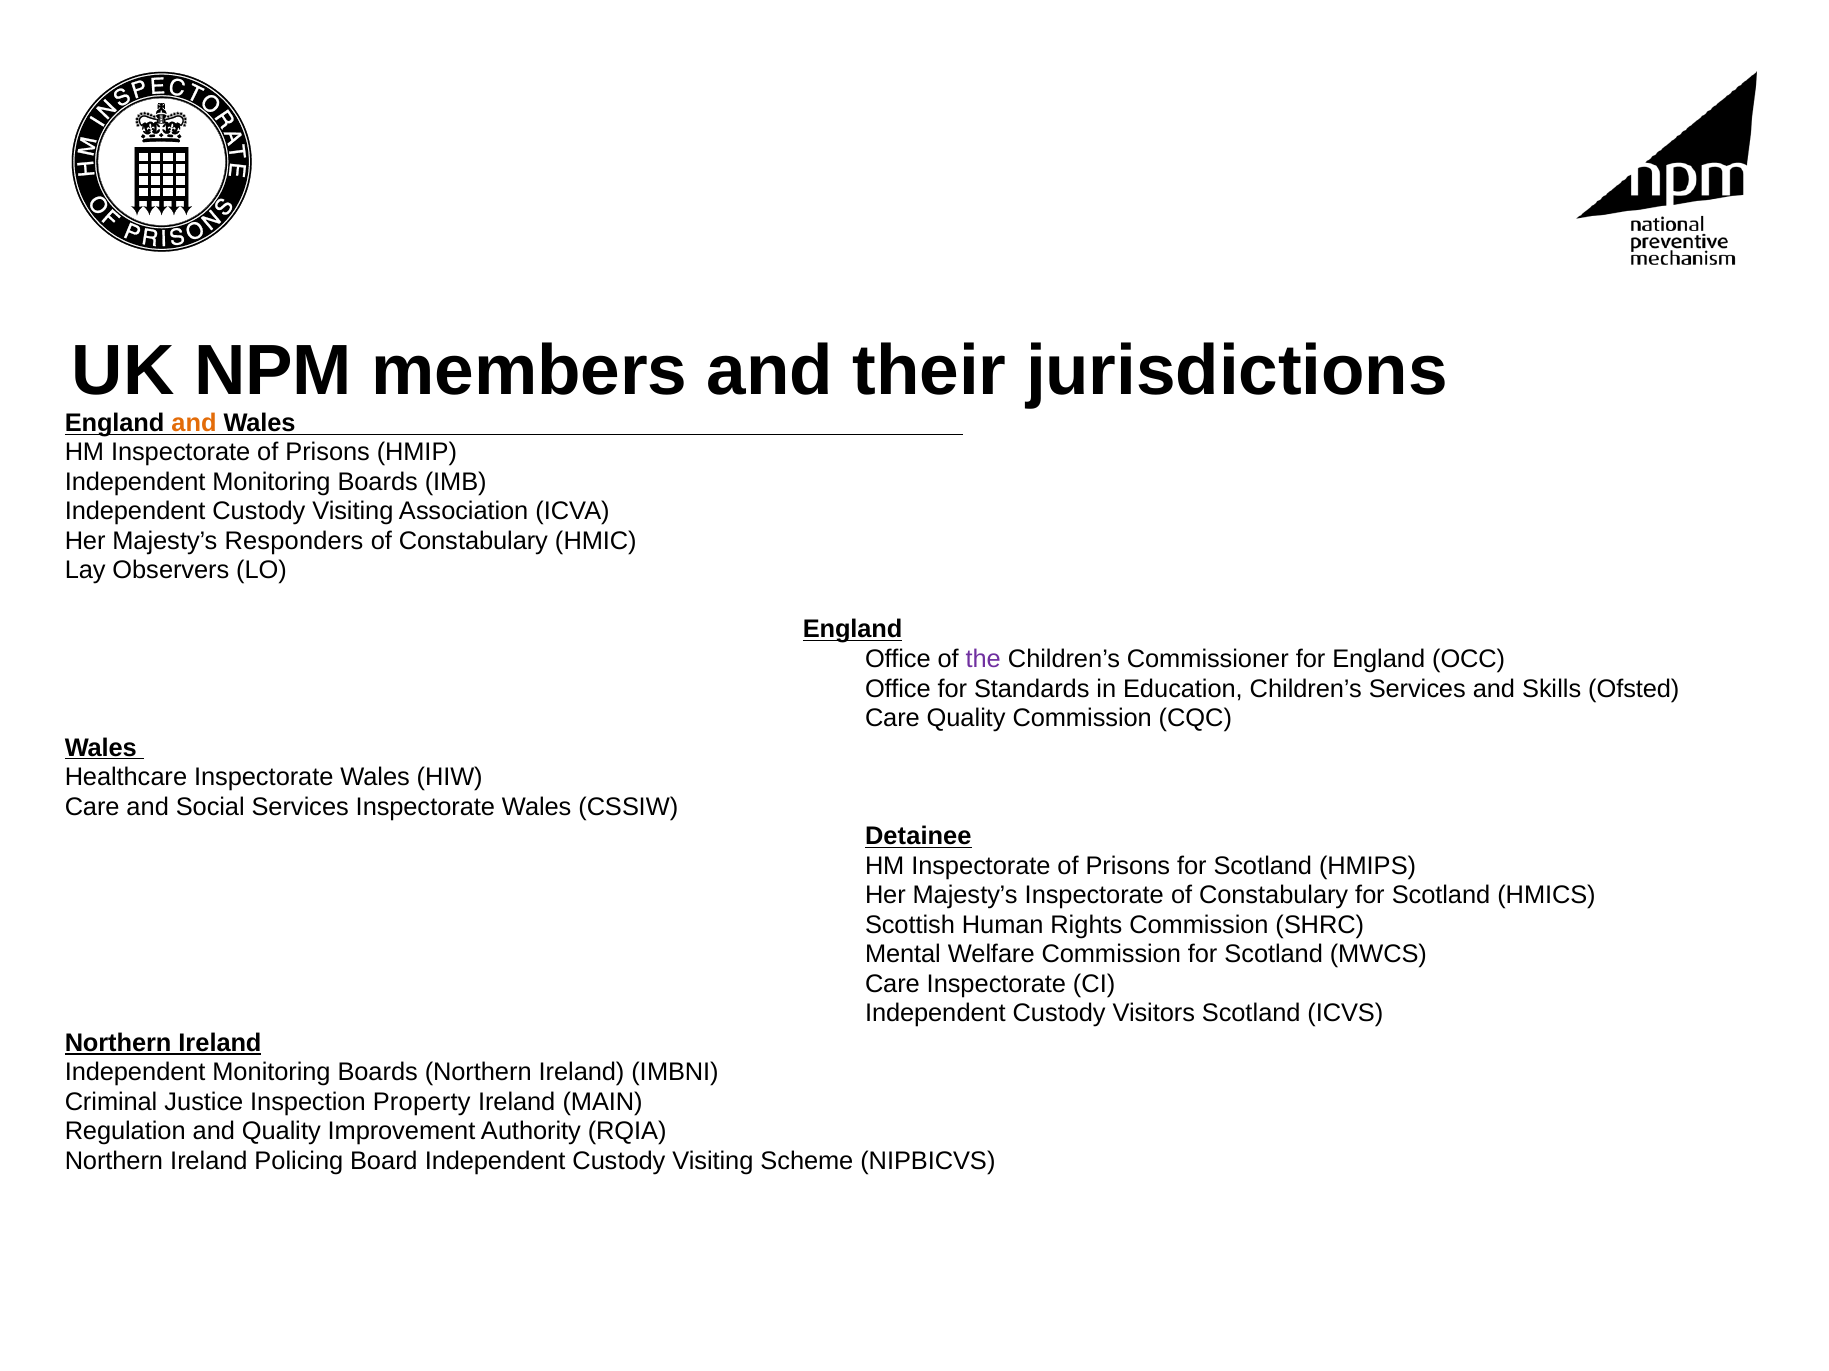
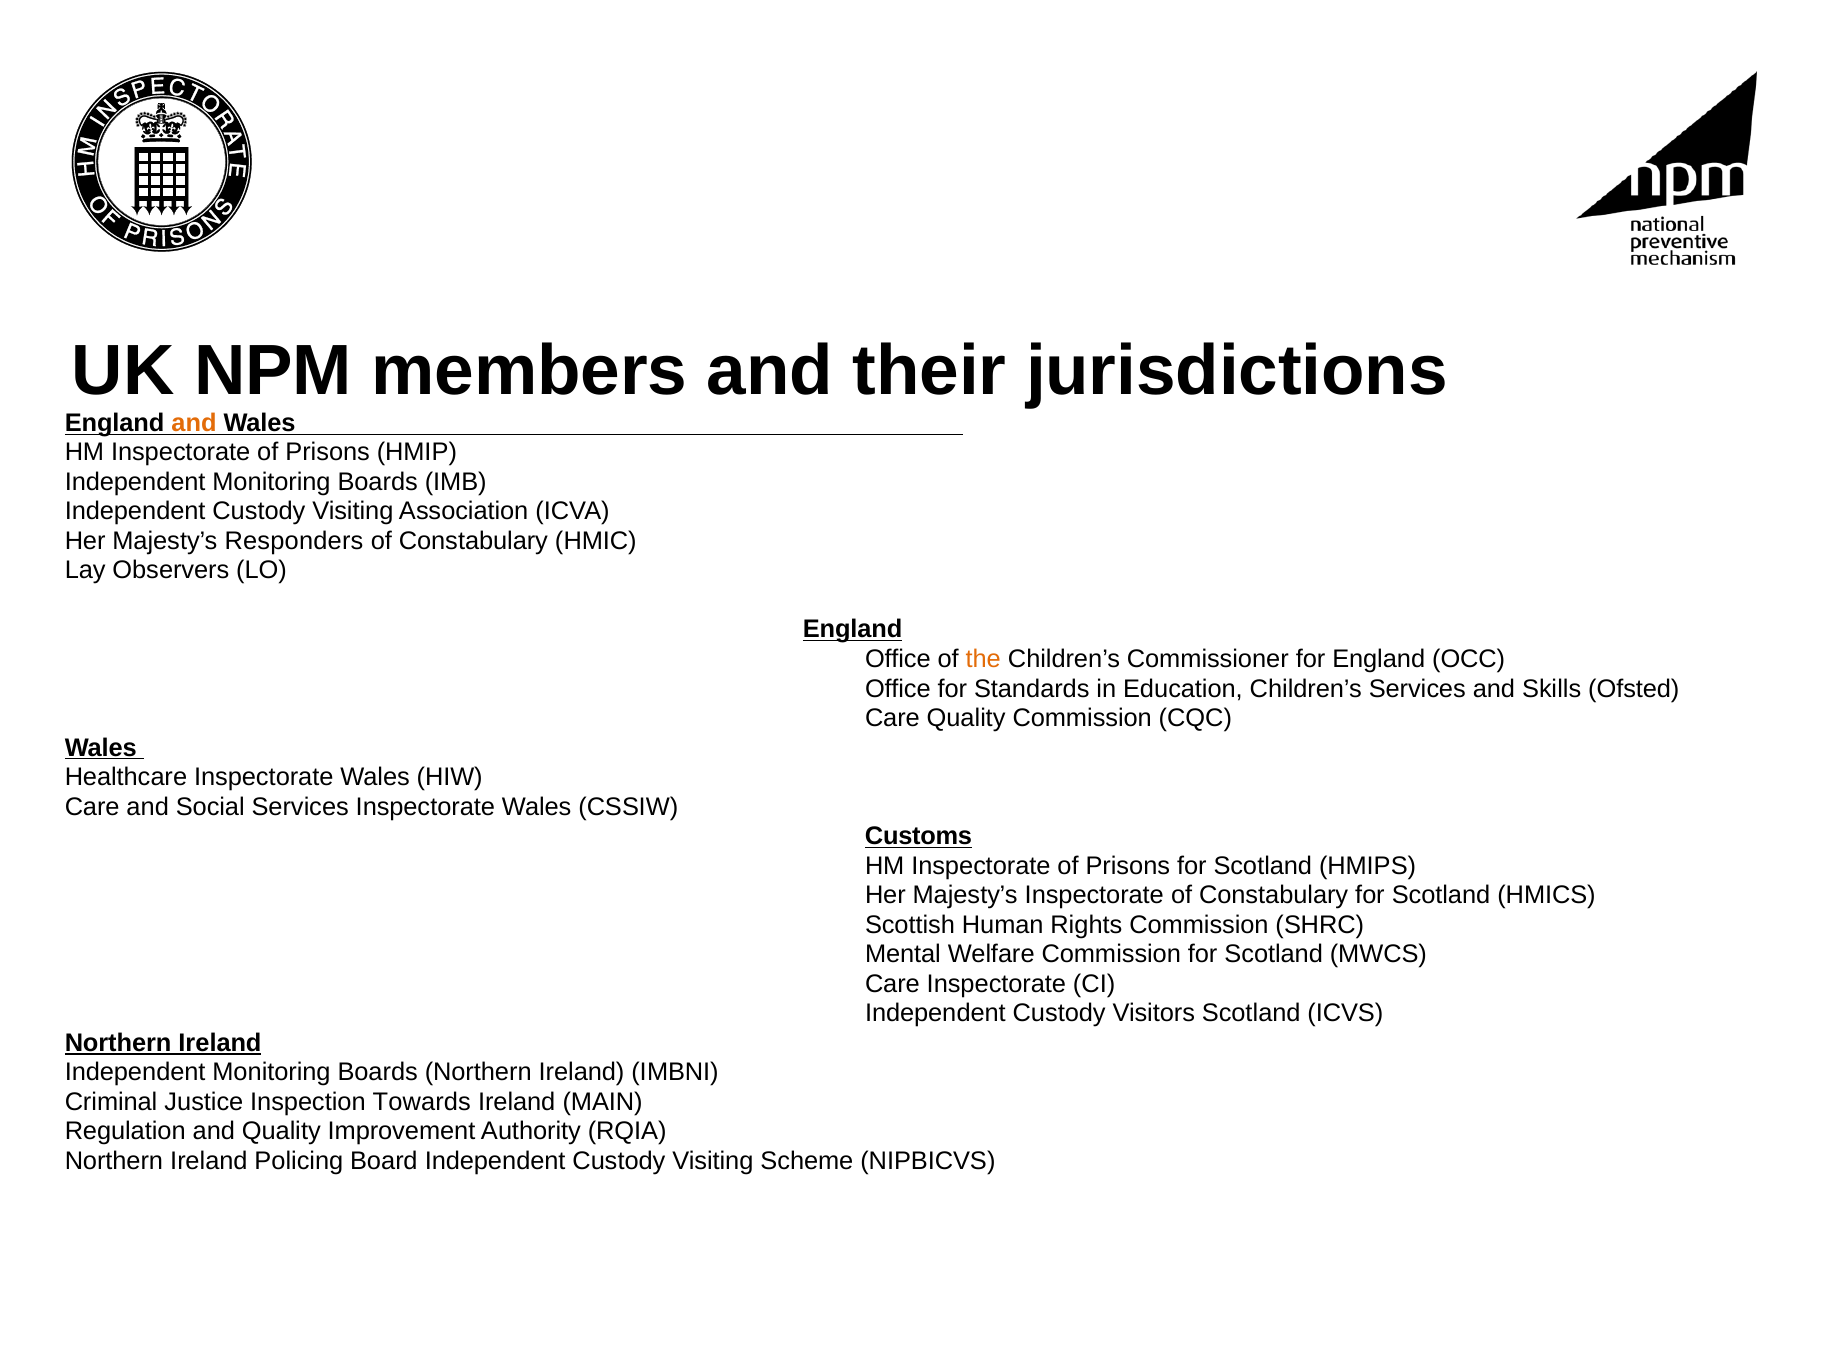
the colour: purple -> orange
Detainee: Detainee -> Customs
Property: Property -> Towards
